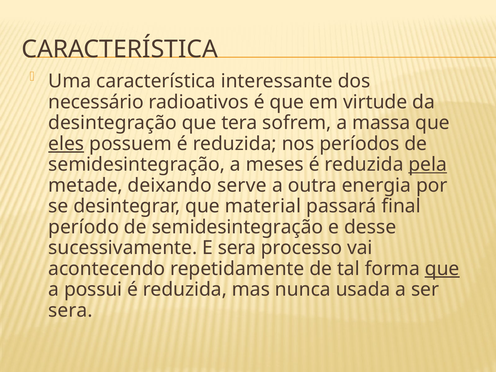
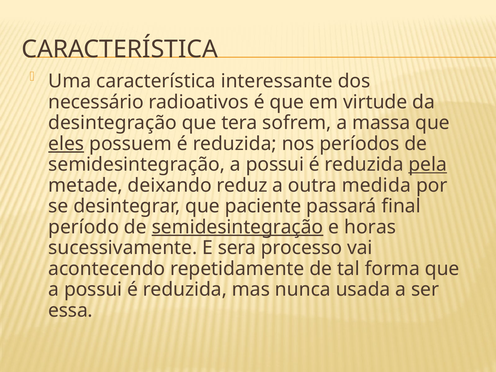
semidesintegração a meses: meses -> possui
serve: serve -> reduz
energia: energia -> medida
material: material -> paciente
semidesintegração at (238, 227) underline: none -> present
desse: desse -> horas
que at (442, 269) underline: present -> none
sera at (70, 310): sera -> essa
